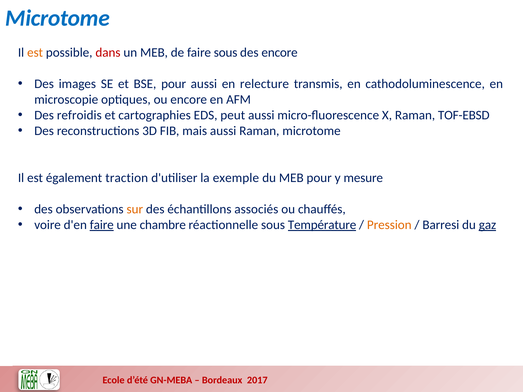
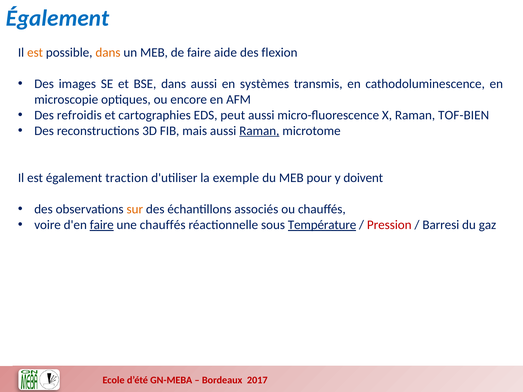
Microtome at (58, 18): Microtome -> Également
dans at (108, 52) colour: red -> orange
faire sous: sous -> aide
des encore: encore -> flexion
BSE pour: pour -> dans
relecture: relecture -> systèmes
TOF-EBSD: TOF-EBSD -> TOF-BIEN
Raman at (259, 131) underline: none -> present
mesure: mesure -> doivent
une chambre: chambre -> chauffés
Pression colour: orange -> red
gaz underline: present -> none
